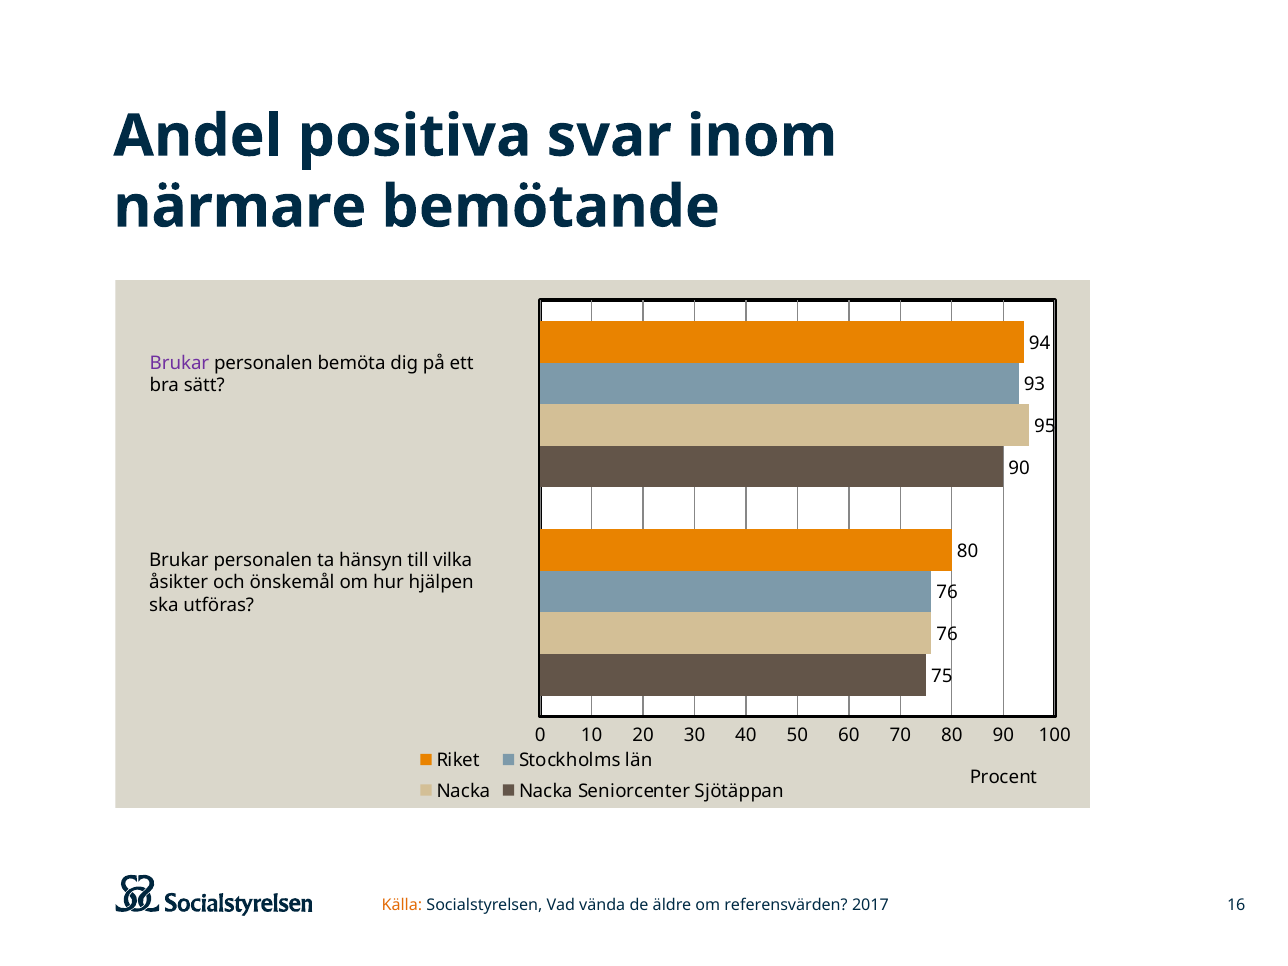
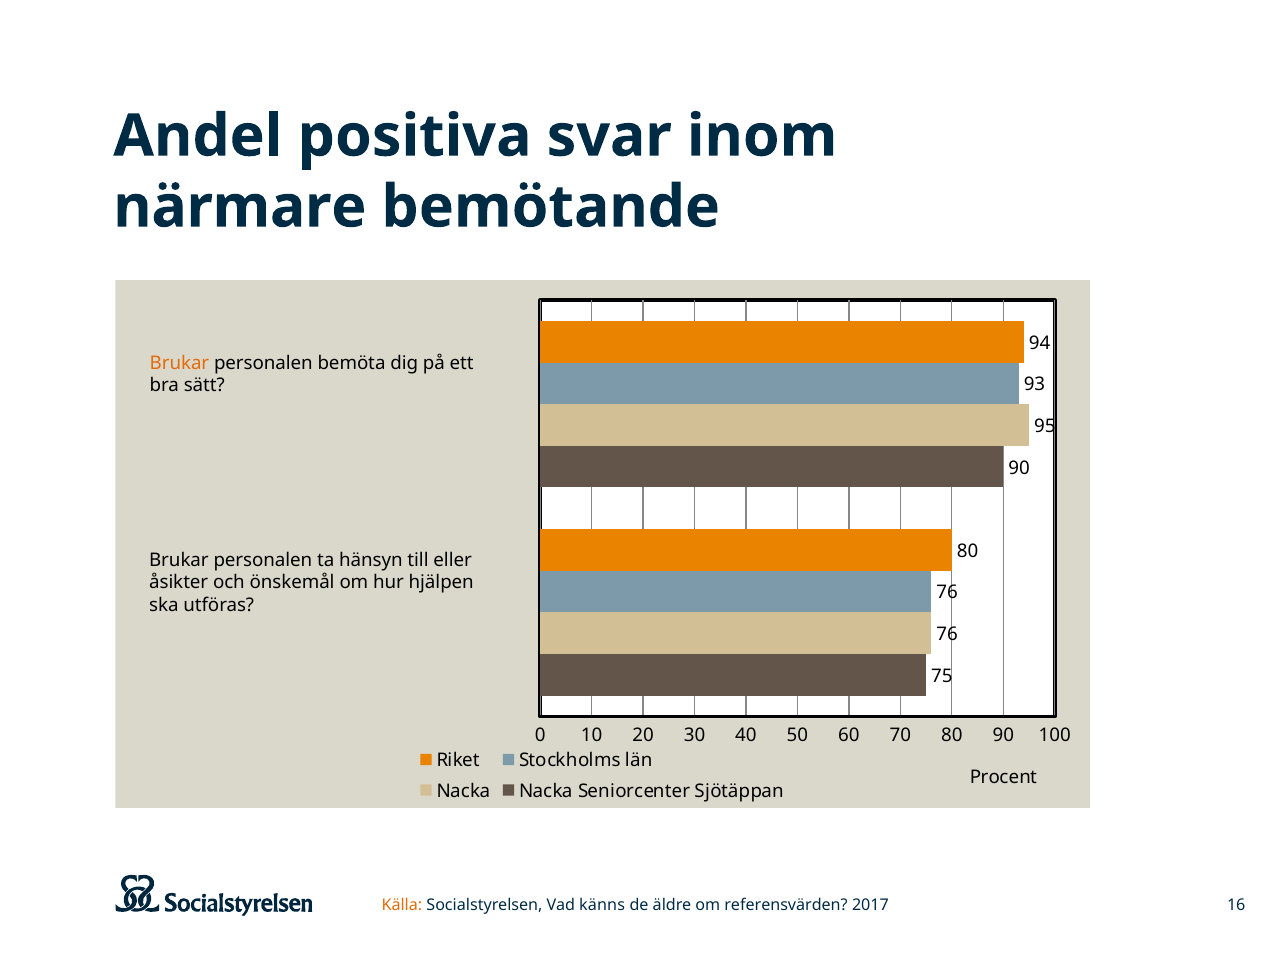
Brukar at (179, 363) colour: purple -> orange
vilka: vilka -> eller
vända: vända -> känns
